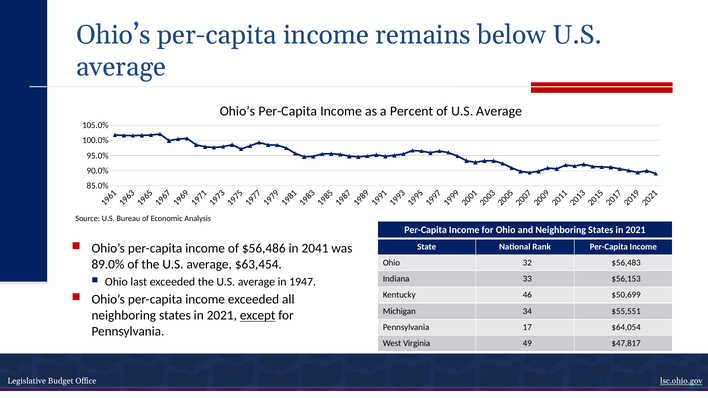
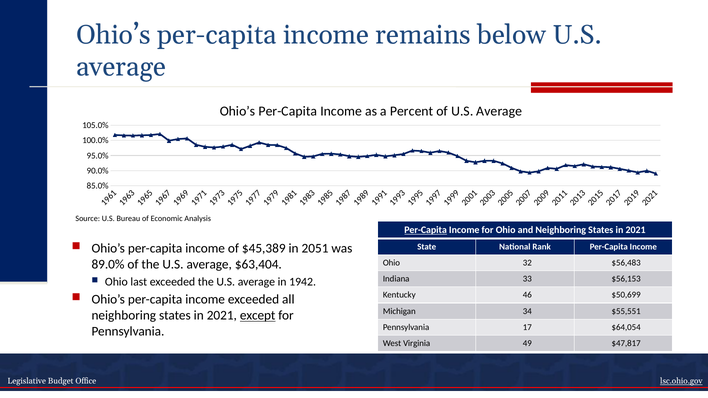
Per-Capita at (426, 230) underline: none -> present
$56,486: $56,486 -> $45,389
2041: 2041 -> 2051
$63,454: $63,454 -> $63,404
1947: 1947 -> 1942
